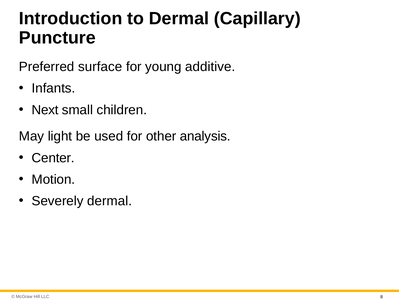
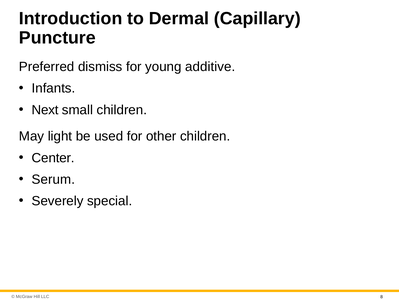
surface: surface -> dismiss
other analysis: analysis -> children
Motion: Motion -> Serum
Severely dermal: dermal -> special
